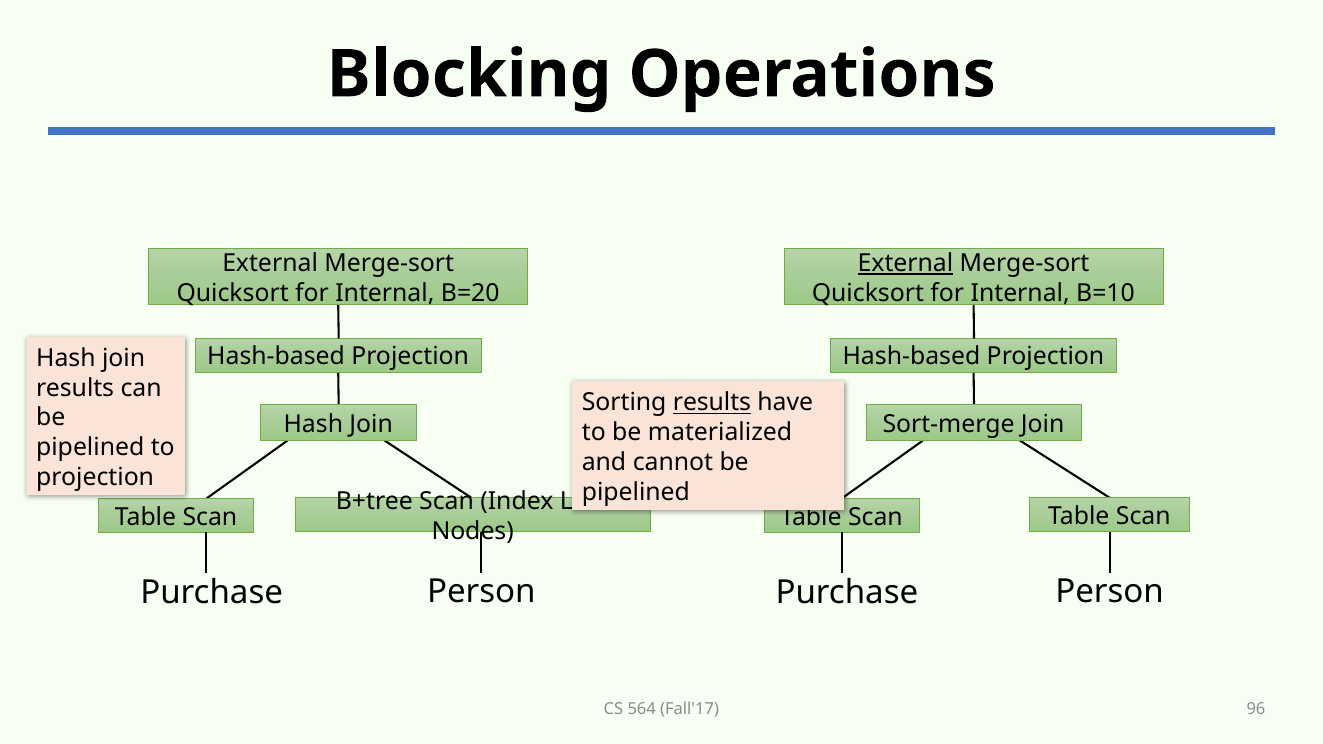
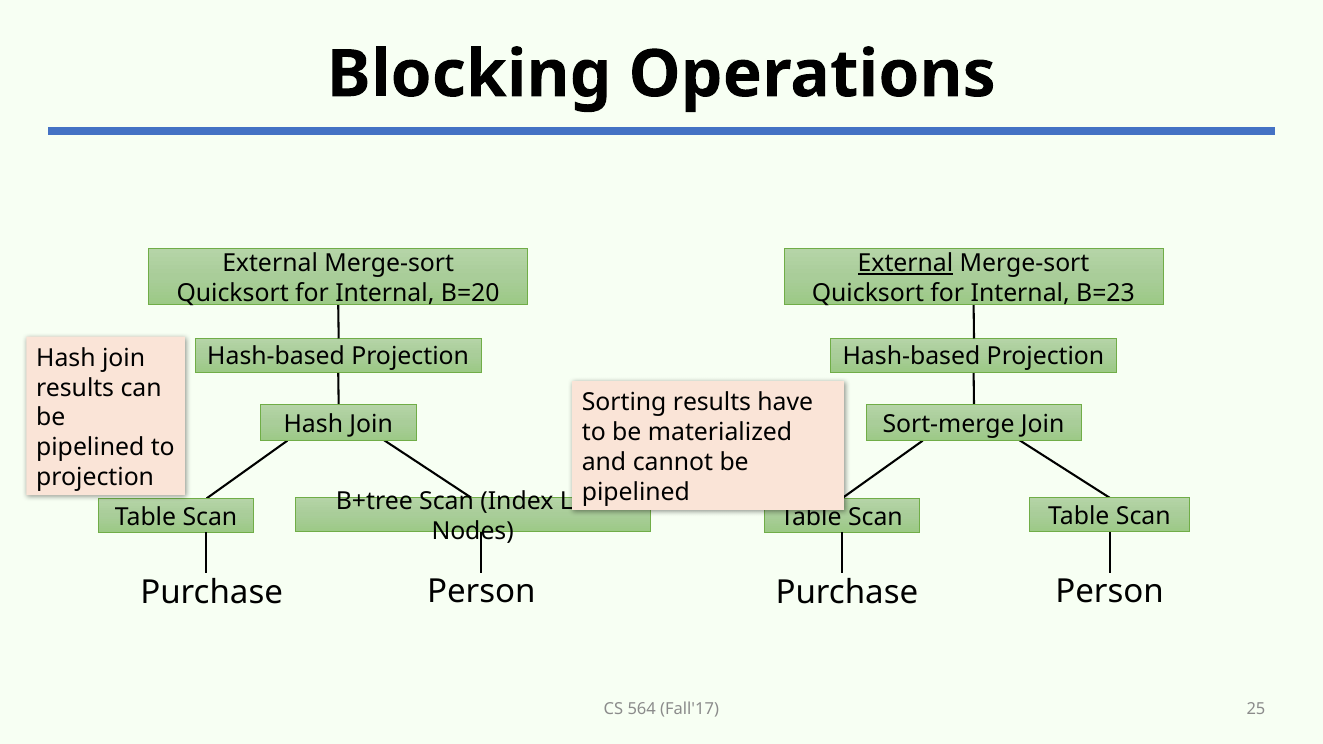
B=10: B=10 -> B=23
results at (712, 403) underline: present -> none
96: 96 -> 25
